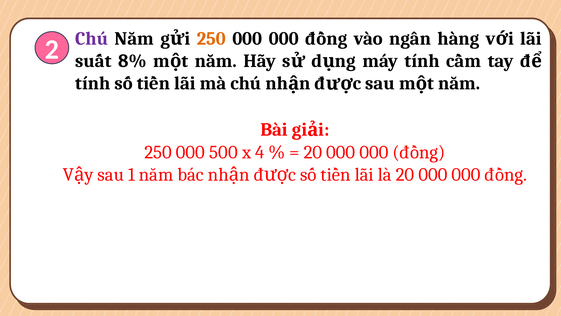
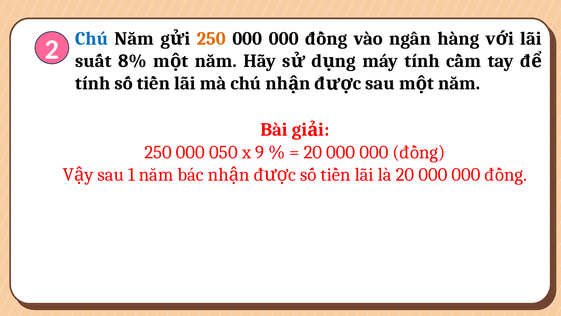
Chú at (92, 38) colour: purple -> blue
500: 500 -> 050
4: 4 -> 9
